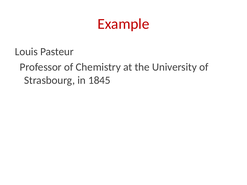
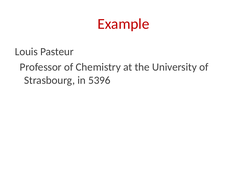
1845: 1845 -> 5396
